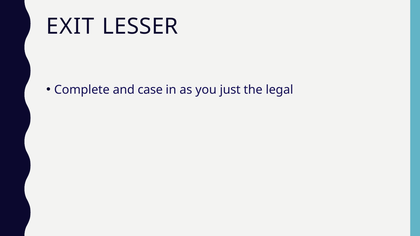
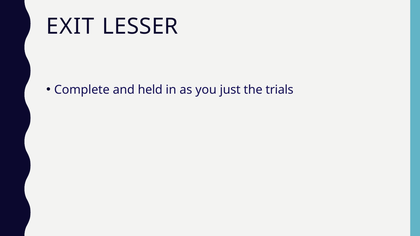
case: case -> held
legal: legal -> trials
